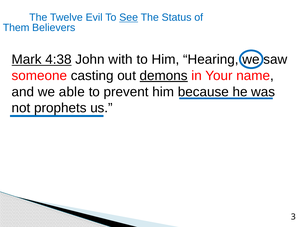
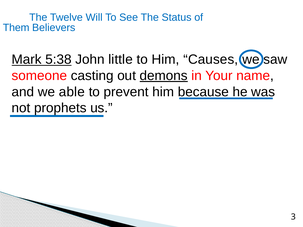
Evil: Evil -> Will
See underline: present -> none
4:38: 4:38 -> 5:38
with: with -> little
Hearing: Hearing -> Causes
